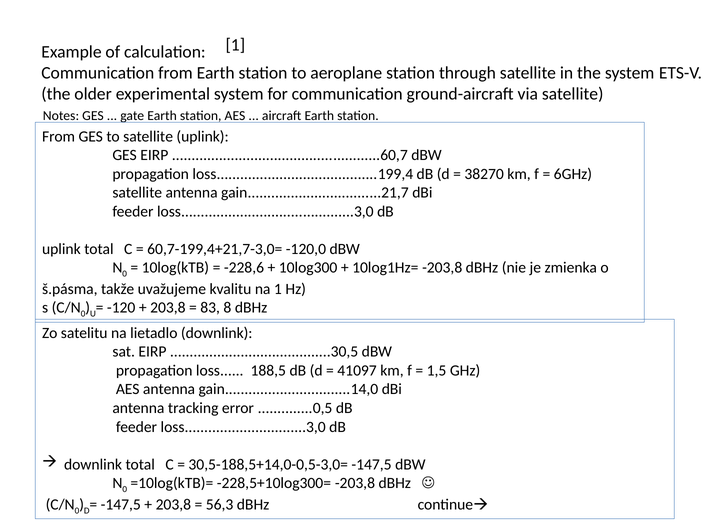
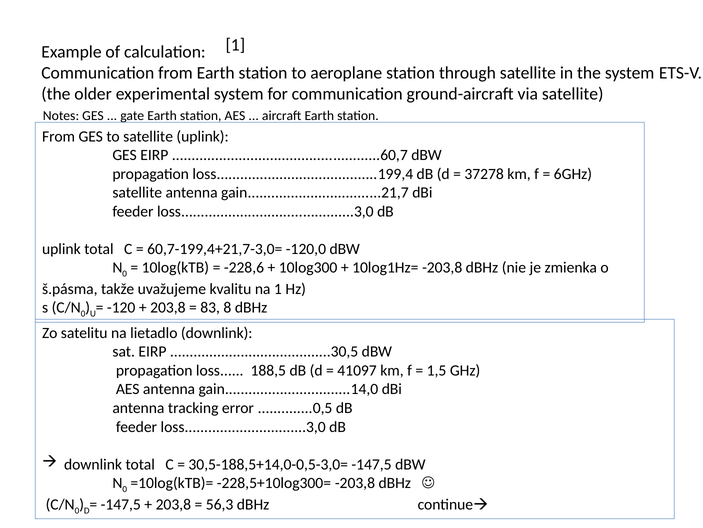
38270: 38270 -> 37278
